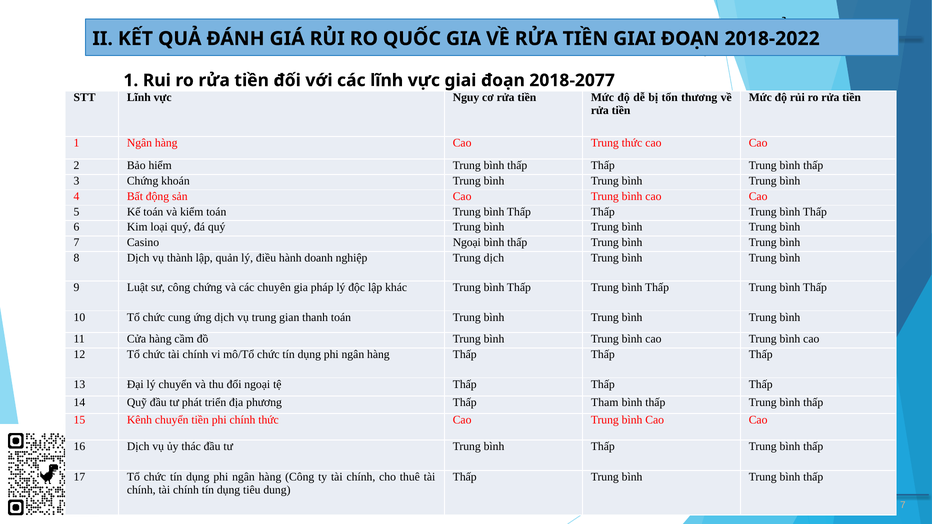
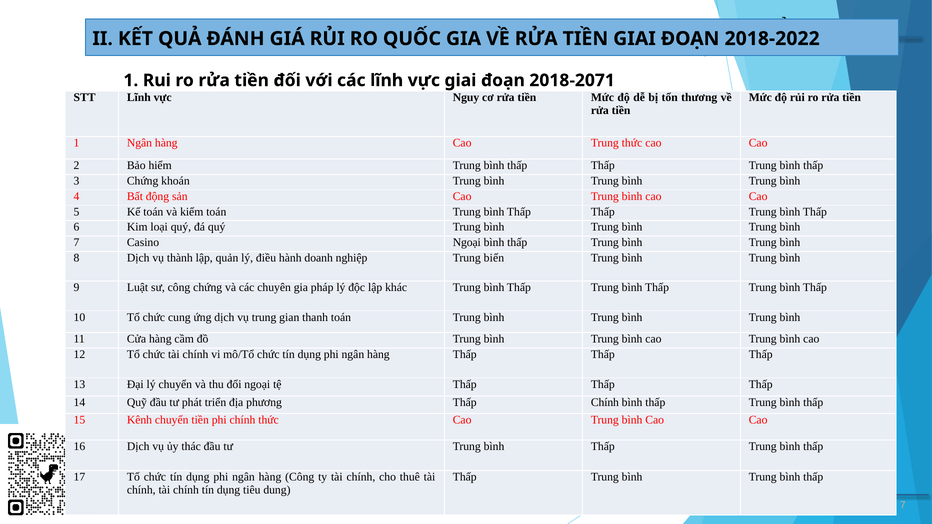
2018-2077: 2018-2077 -> 2018-2071
Trung dịch: dịch -> biển
Thấp Tham: Tham -> Chính
